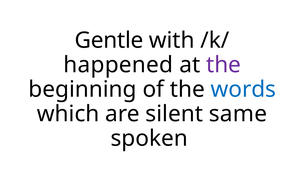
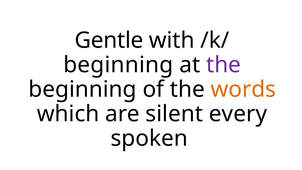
happened at (118, 65): happened -> beginning
words colour: blue -> orange
same: same -> every
